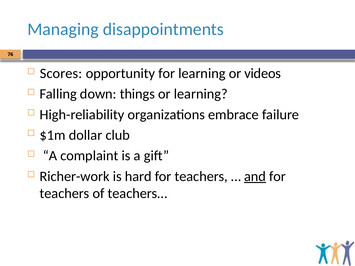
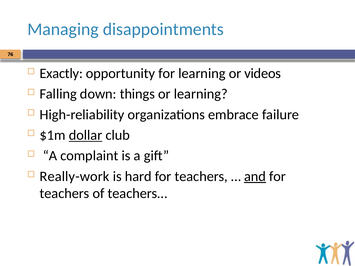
Scores: Scores -> Exactly
dollar underline: none -> present
Richer-work: Richer-work -> Really-work
